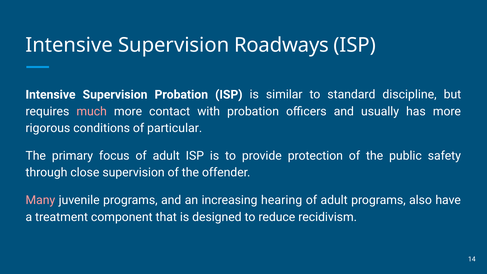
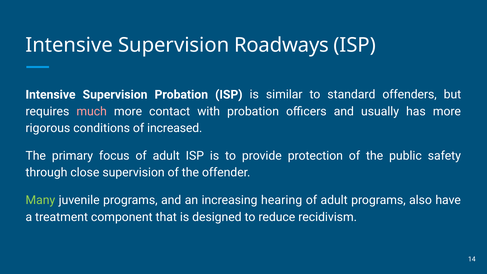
discipline: discipline -> offenders
particular: particular -> increased
Many colour: pink -> light green
